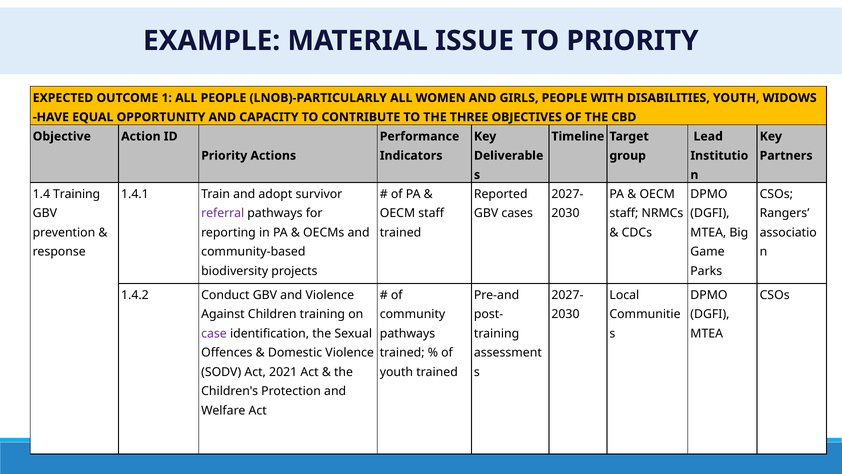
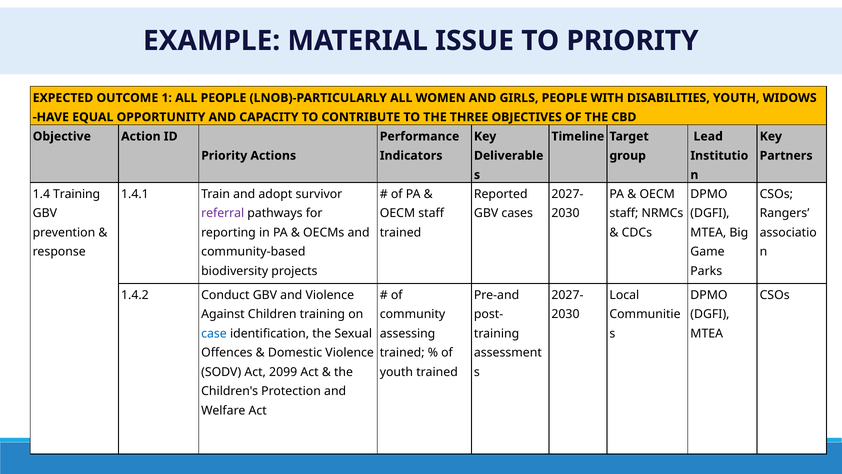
case colour: purple -> blue
pathways at (408, 333): pathways -> assessing
2021: 2021 -> 2099
